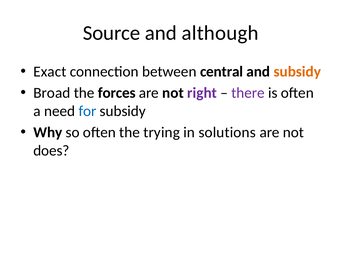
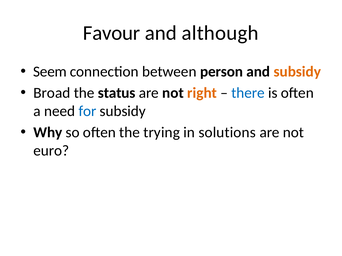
Source: Source -> Favour
Exact: Exact -> Seem
central: central -> person
forces: forces -> status
right colour: purple -> orange
there colour: purple -> blue
does: does -> euro
